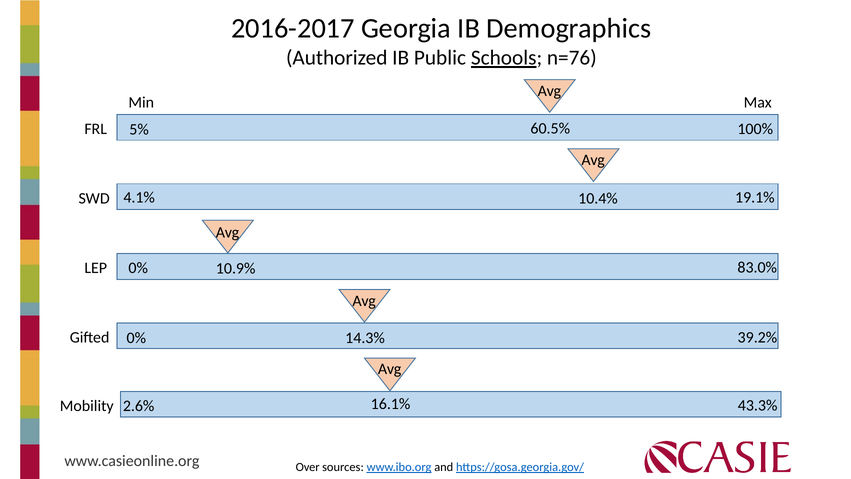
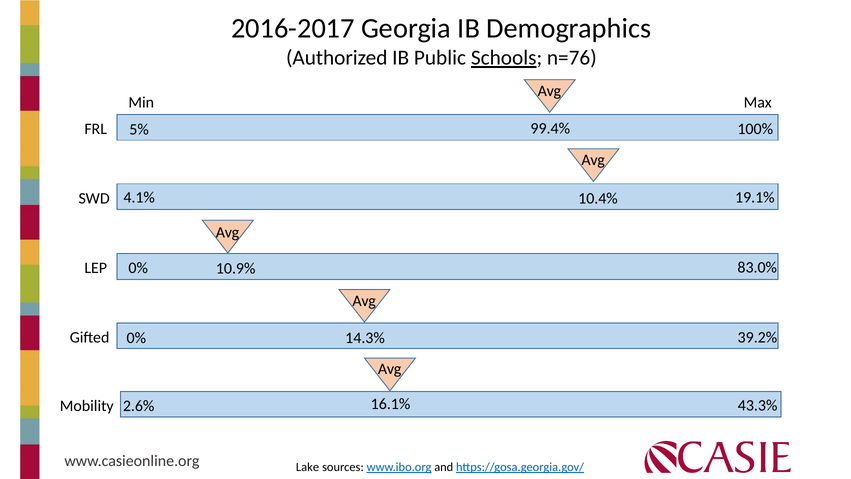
60.5%: 60.5% -> 99.4%
Over: Over -> Lake
